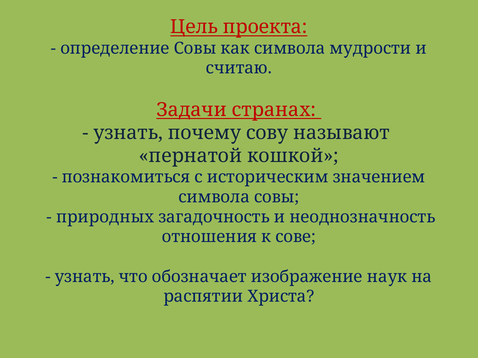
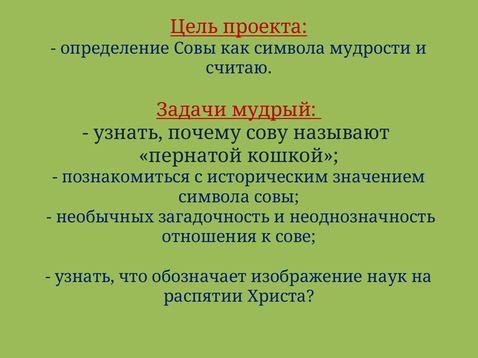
странах: странах -> мудрый
природных: природных -> необычных
